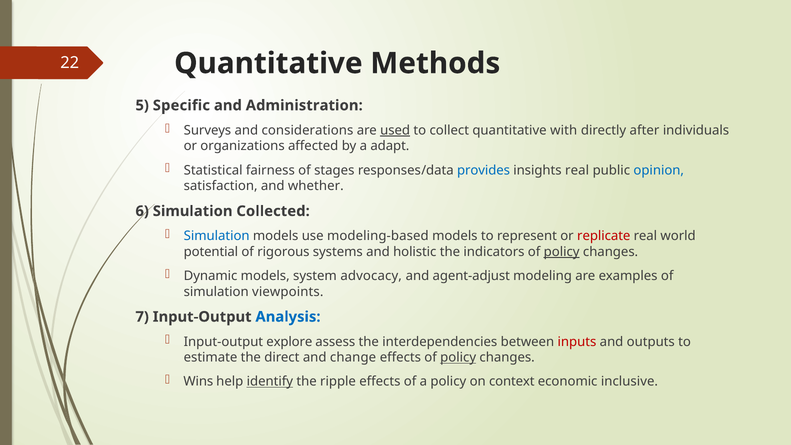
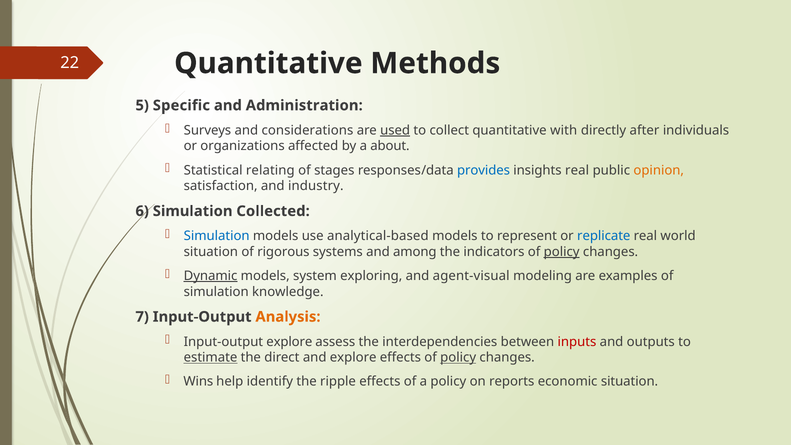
adapt: adapt -> about
fairness: fairness -> relating
opinion colour: blue -> orange
whether: whether -> industry
modeling-based: modeling-based -> analytical-based
replicate colour: red -> blue
potential at (211, 252): potential -> situation
holistic: holistic -> among
Dynamic underline: none -> present
advocacy: advocacy -> exploring
agent-adjust: agent-adjust -> agent-visual
viewpoints: viewpoints -> knowledge
Analysis colour: blue -> orange
estimate underline: none -> present
and change: change -> explore
identify underline: present -> none
context: context -> reports
economic inclusive: inclusive -> situation
